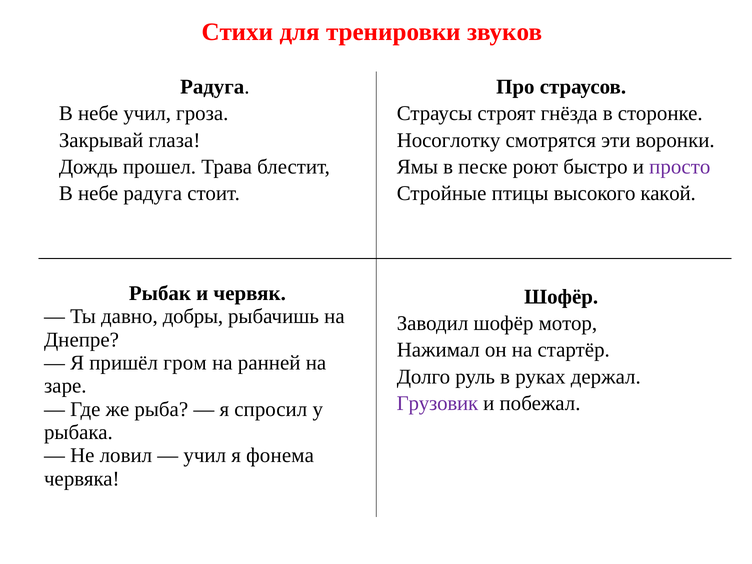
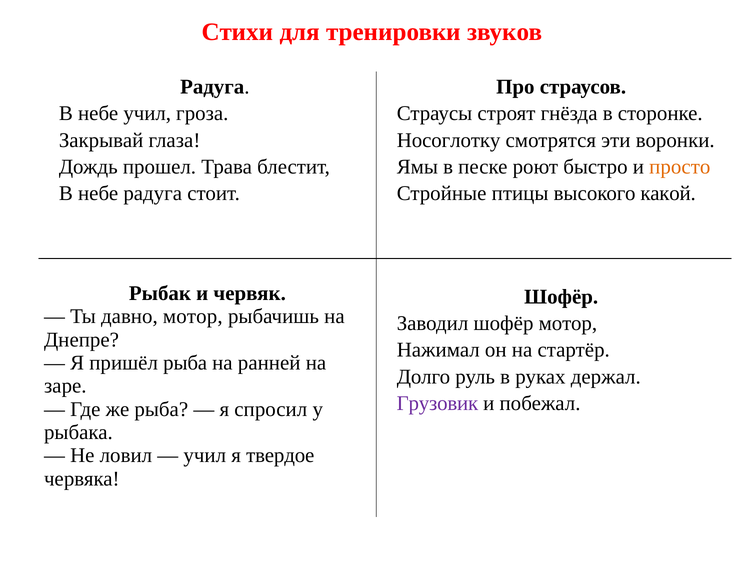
просто colour: purple -> orange
давно добры: добры -> мотор
пришёл гром: гром -> рыба
фонема: фонема -> твердое
